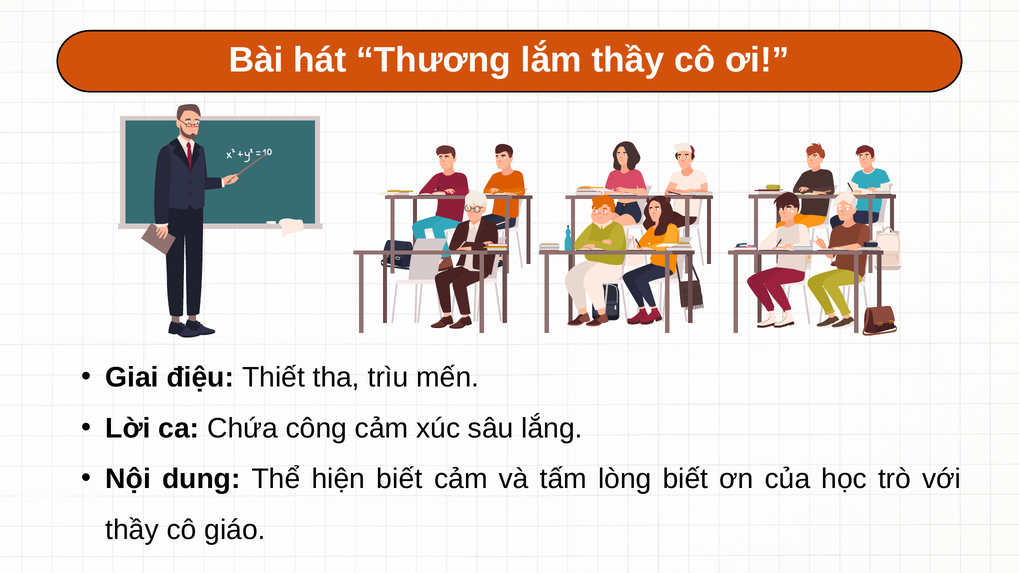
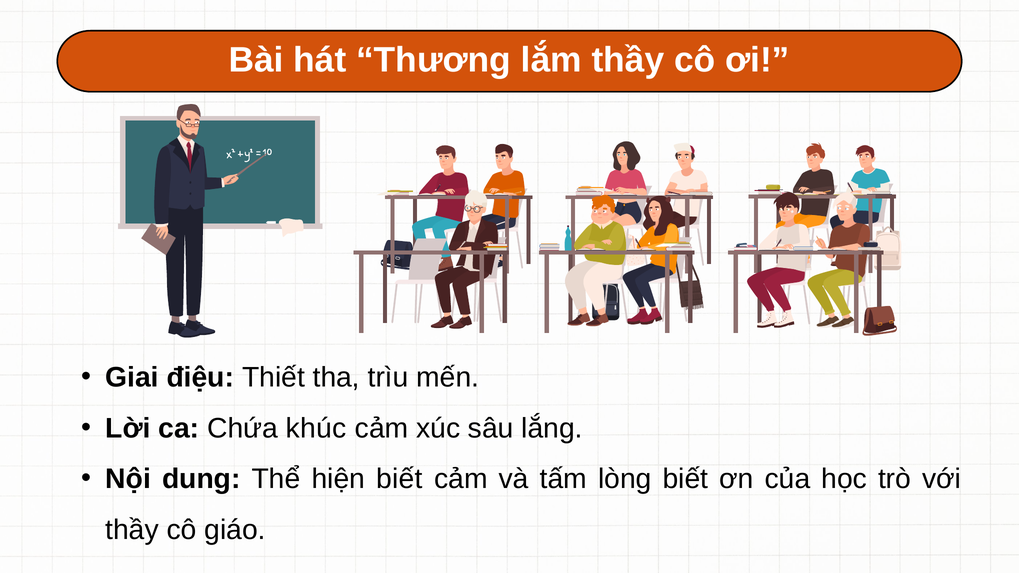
công: công -> khúc
